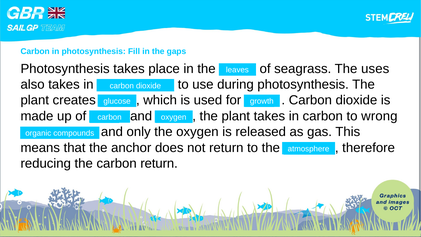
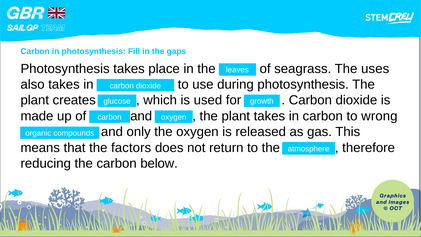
anchor: anchor -> factors
carbon return: return -> below
